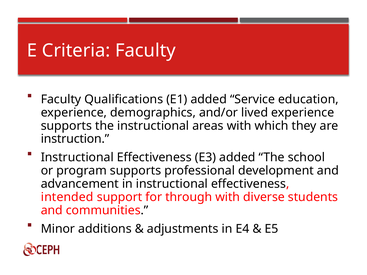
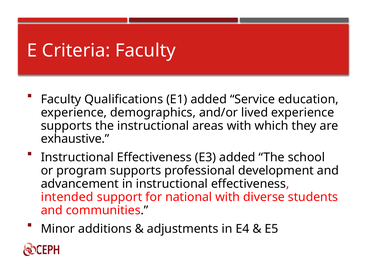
instruction: instruction -> exhaustive
through: through -> national
